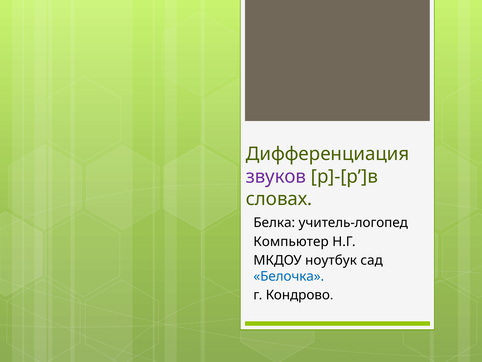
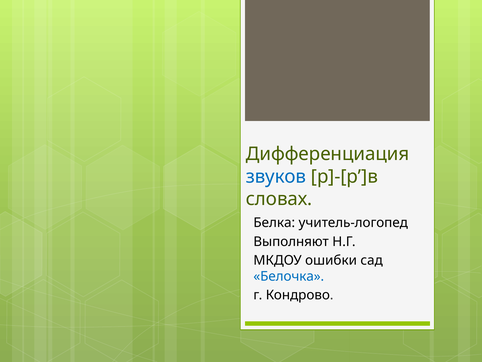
звуков colour: purple -> blue
Компьютер: Компьютер -> Выполняют
ноутбук: ноутбук -> ошибки
